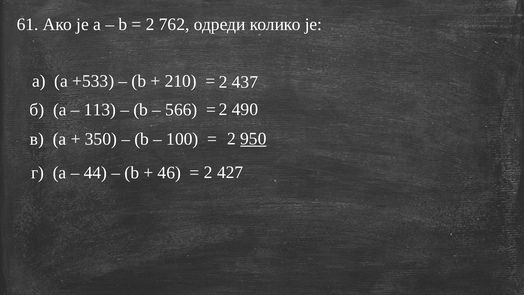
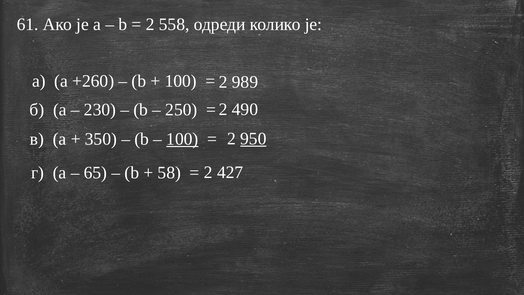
762: 762 -> 558
+533: +533 -> +260
210 at (181, 81): 210 -> 100
437: 437 -> 989
113: 113 -> 230
566: 566 -> 250
100 at (182, 139) underline: none -> present
44: 44 -> 65
46: 46 -> 58
